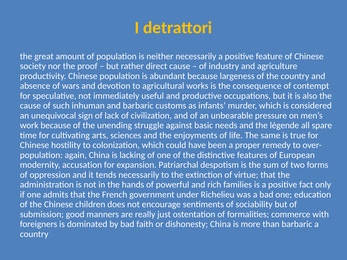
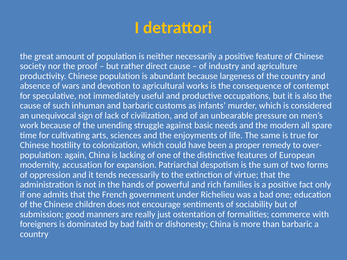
légende: légende -> modern
